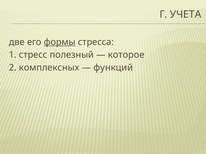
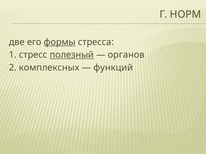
УЧЕТА: УЧЕТА -> НОРМ
полезный underline: none -> present
которое: которое -> органов
